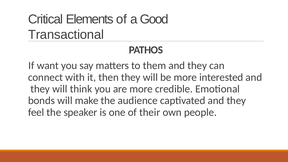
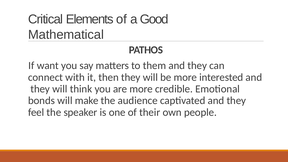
Transactional: Transactional -> Mathematical
